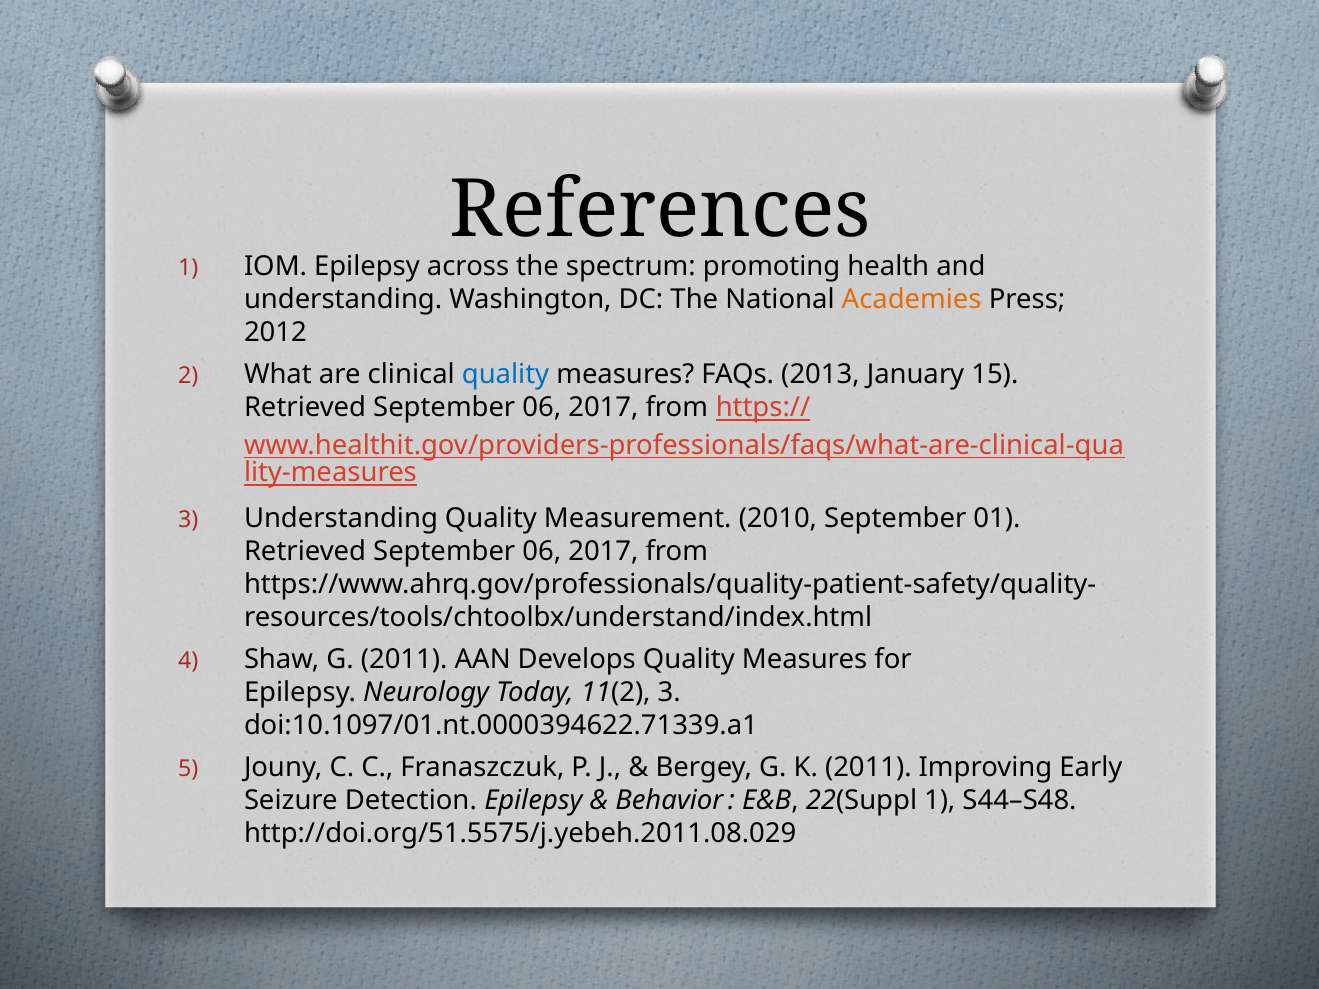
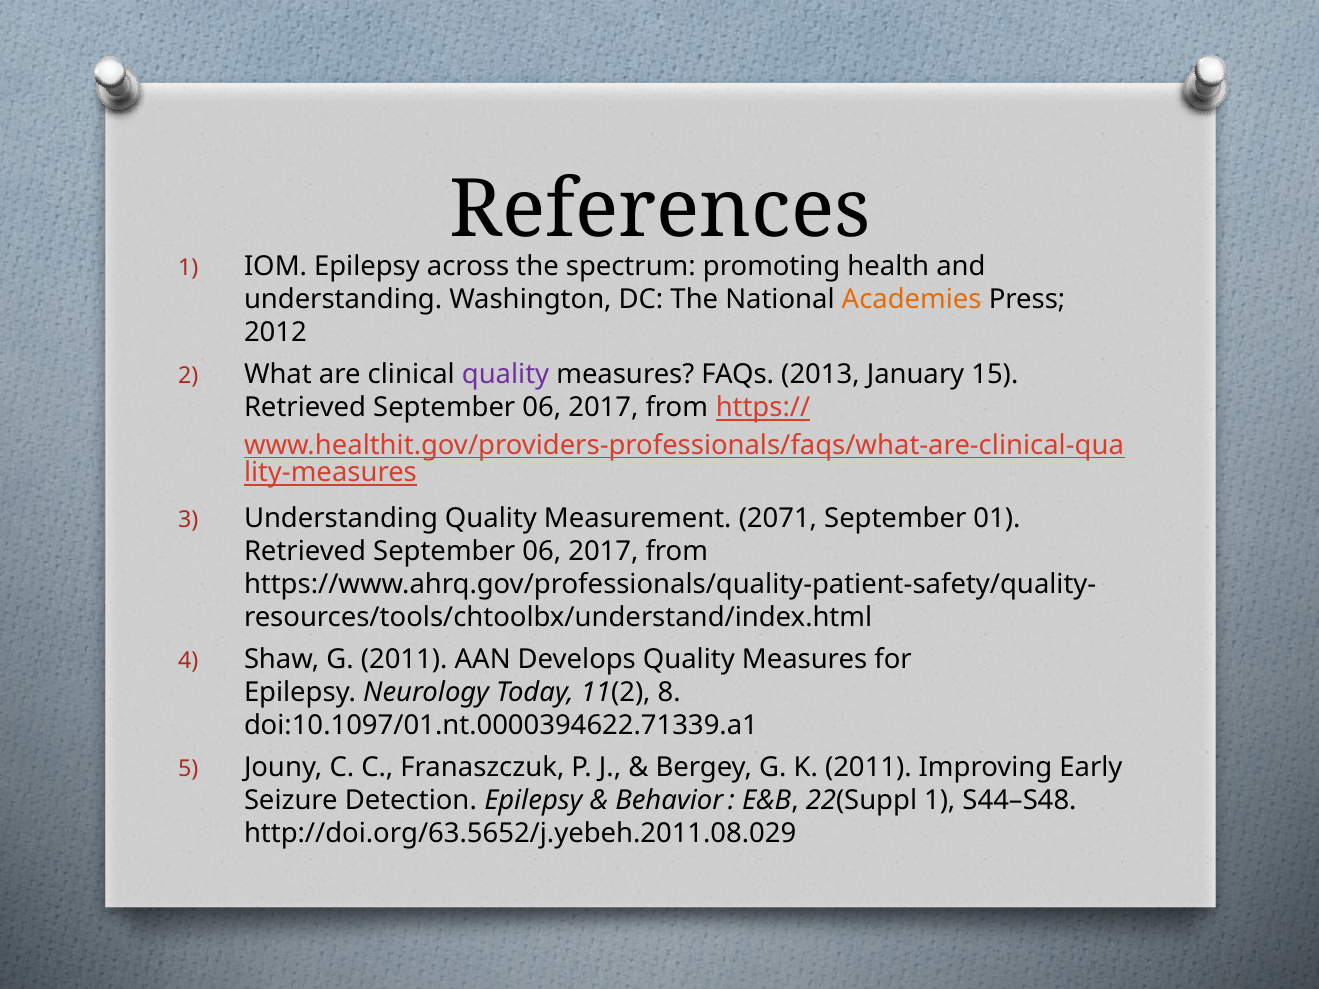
quality at (506, 375) colour: blue -> purple
2010: 2010 -> 2071
11(2 3: 3 -> 8
http://doi.org/51.5575/j.yebeh.2011.08.029: http://doi.org/51.5575/j.yebeh.2011.08.029 -> http://doi.org/63.5652/j.yebeh.2011.08.029
